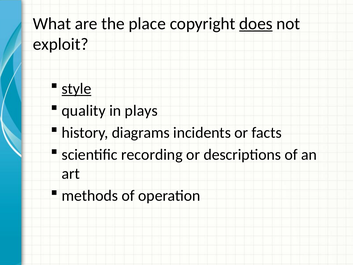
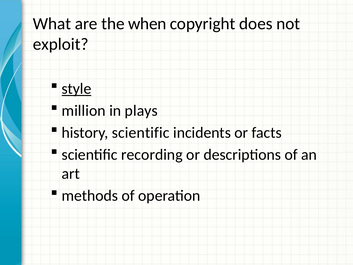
place: place -> when
does underline: present -> none
quality: quality -> million
history diagrams: diagrams -> scientific
